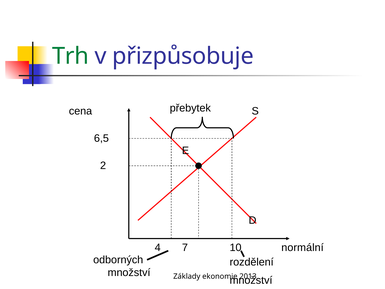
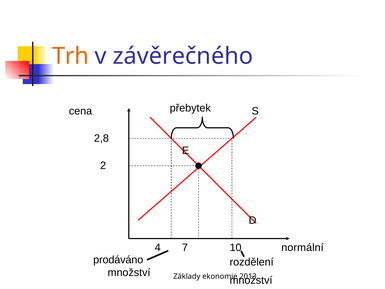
Trh colour: green -> orange
přizpůsobuje: přizpůsobuje -> závěrečného
6,5: 6,5 -> 2,8
odborných: odborných -> prodáváno
